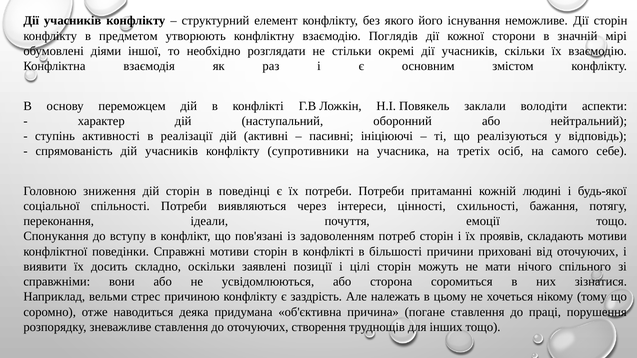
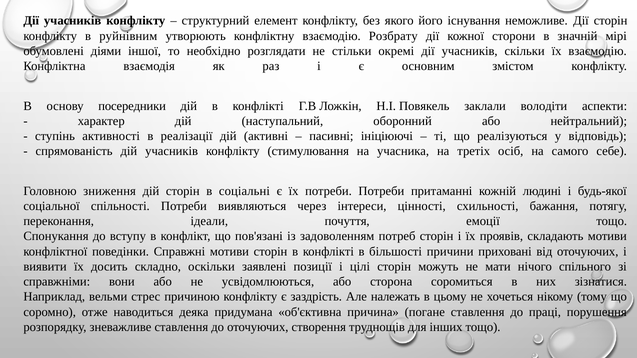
предметом: предметом -> руйнівним
Поглядів: Поглядів -> Розбрату
переможцем: переможцем -> посередники
супротивники: супротивники -> стимулювання
поведінці: поведінці -> соціальні
